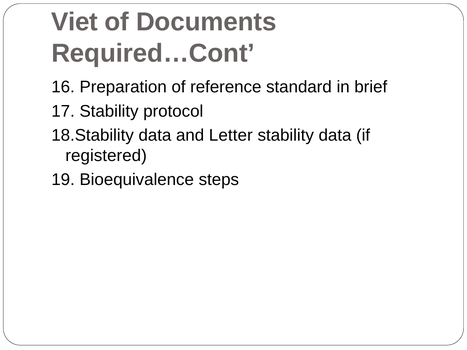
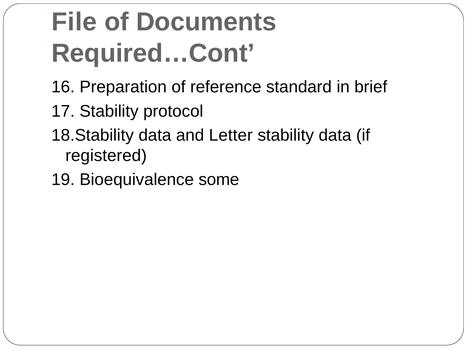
Viet: Viet -> File
steps: steps -> some
